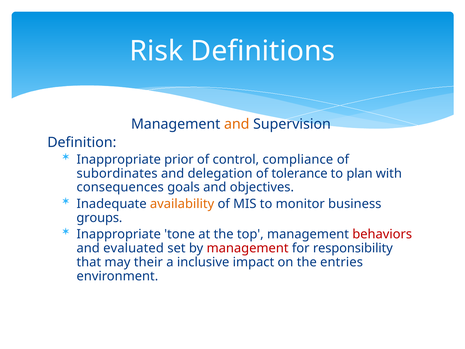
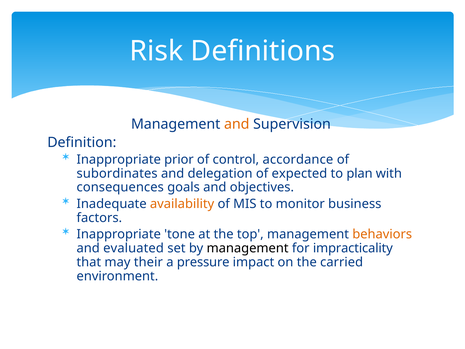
compliance: compliance -> accordance
tolerance: tolerance -> expected
groups: groups -> factors
behaviors colour: red -> orange
management at (248, 248) colour: red -> black
responsibility: responsibility -> impracticality
inclusive: inclusive -> pressure
entries: entries -> carried
